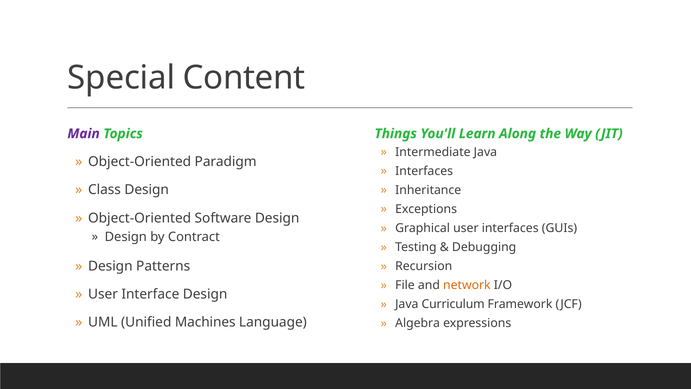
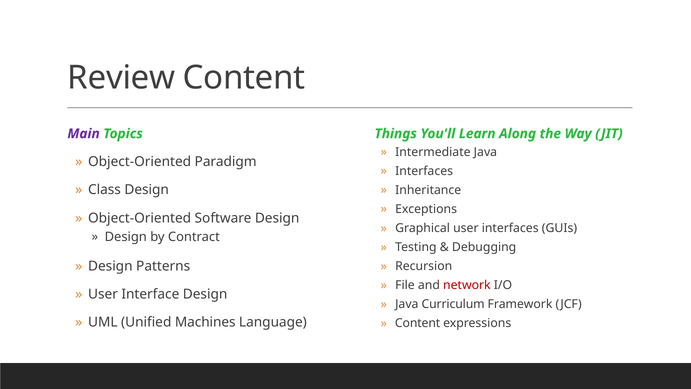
Special: Special -> Review
network colour: orange -> red
Algebra at (418, 323): Algebra -> Content
